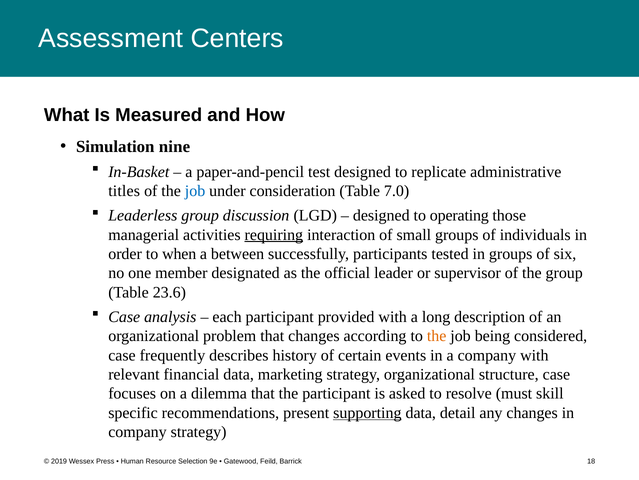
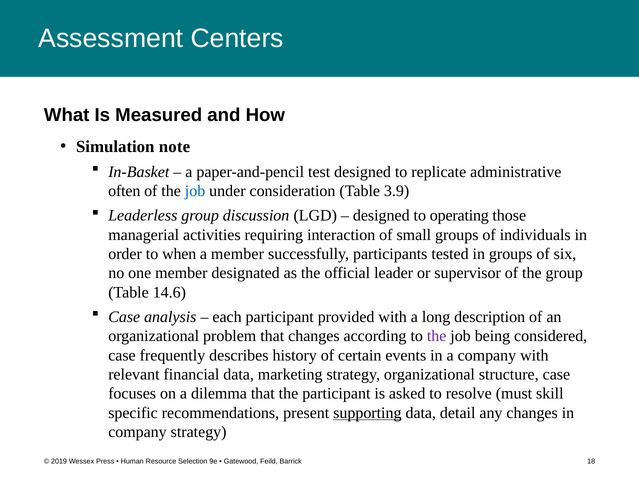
nine: nine -> note
titles: titles -> often
7.0: 7.0 -> 3.9
requiring underline: present -> none
a between: between -> member
23.6: 23.6 -> 14.6
the at (437, 336) colour: orange -> purple
